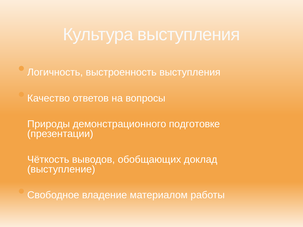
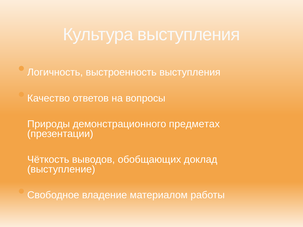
подготовке: подготовке -> предметах
